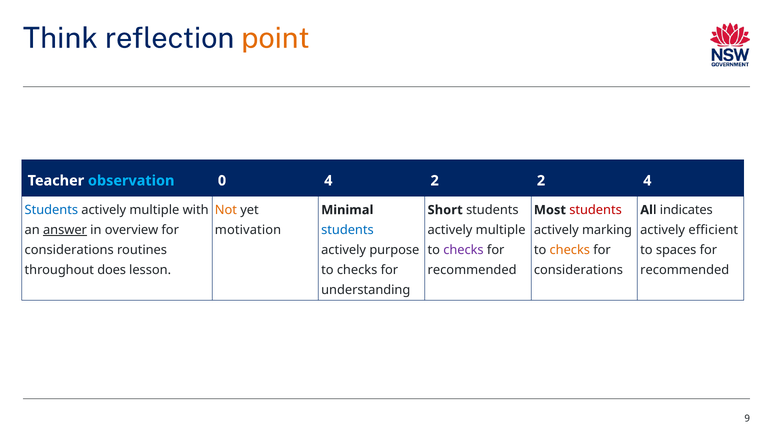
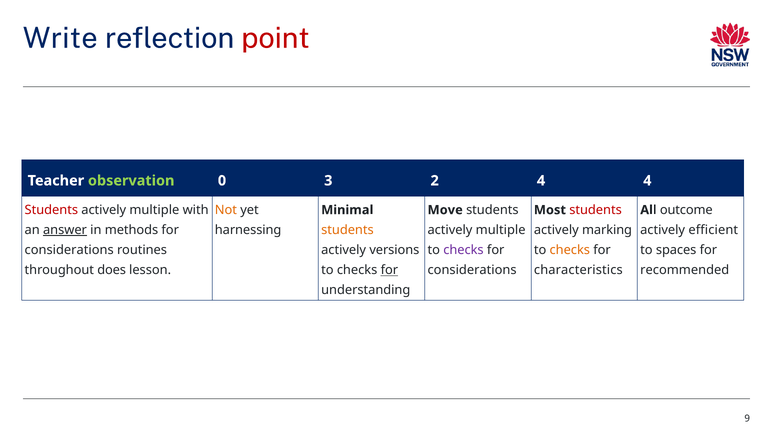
Think: Think -> Write
point colour: orange -> red
observation colour: light blue -> light green
0 4: 4 -> 3
2 2: 2 -> 4
Students at (51, 210) colour: blue -> red
Short: Short -> Move
indicates: indicates -> outcome
overview: overview -> methods
motivation: motivation -> harnessing
students at (347, 230) colour: blue -> orange
purpose: purpose -> versions
for at (389, 270) underline: none -> present
recommended at (472, 270): recommended -> considerations
considerations at (578, 270): considerations -> characteristics
